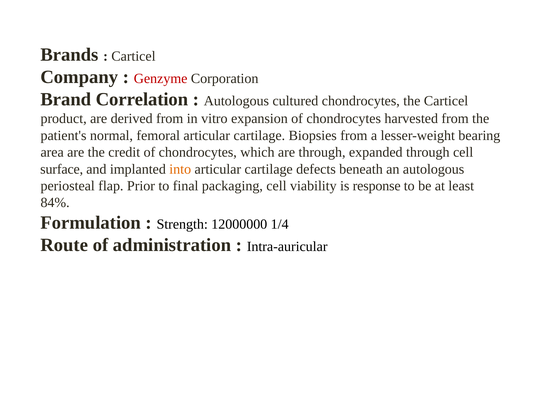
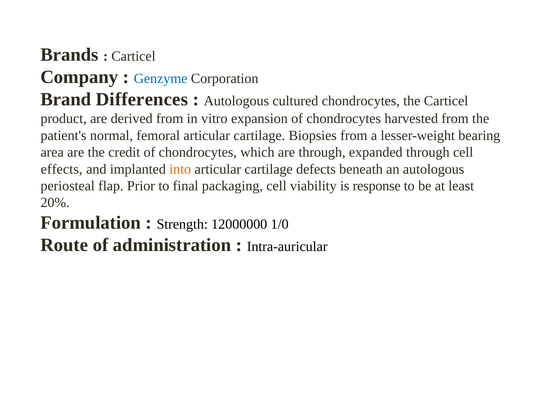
Genzyme colour: red -> blue
Correlation: Correlation -> Differences
surface: surface -> effects
84%: 84% -> 20%
1/4: 1/4 -> 1/0
